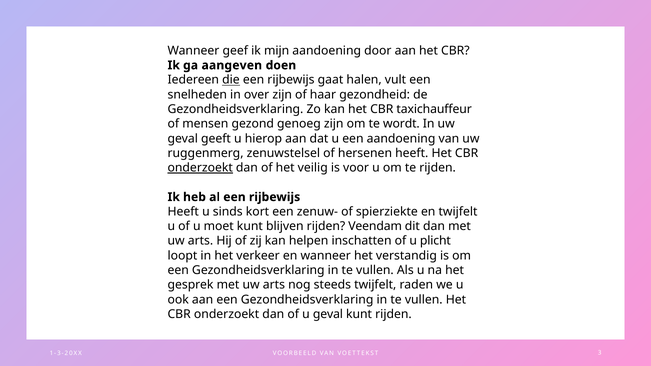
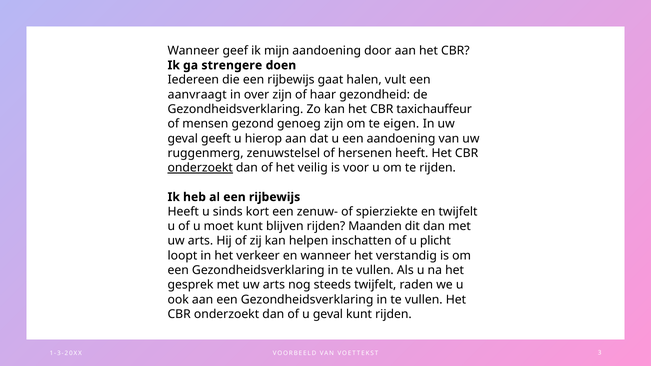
aangeven: aangeven -> strengere
die underline: present -> none
snelheden: snelheden -> aanvraagt
wordt: wordt -> eigen
Veendam: Veendam -> Maanden
